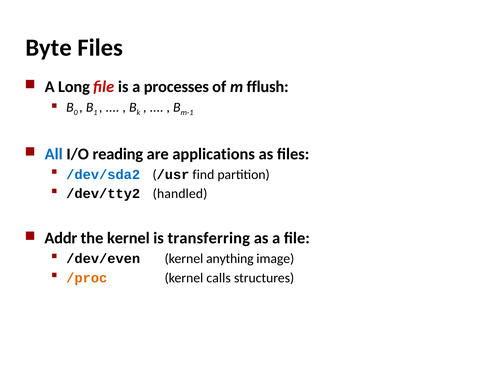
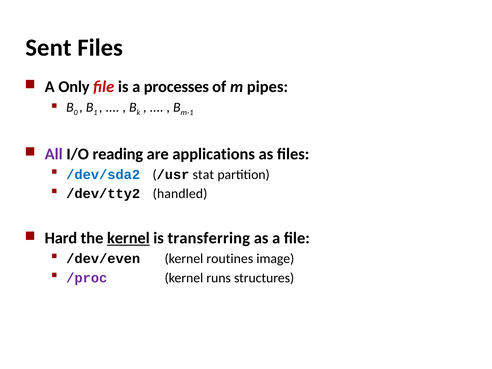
Byte: Byte -> Sent
Long: Long -> Only
fflush: fflush -> pipes
All colour: blue -> purple
find: find -> stat
Addr: Addr -> Hard
kernel at (128, 238) underline: none -> present
anything: anything -> routines
/proc colour: orange -> purple
calls: calls -> runs
